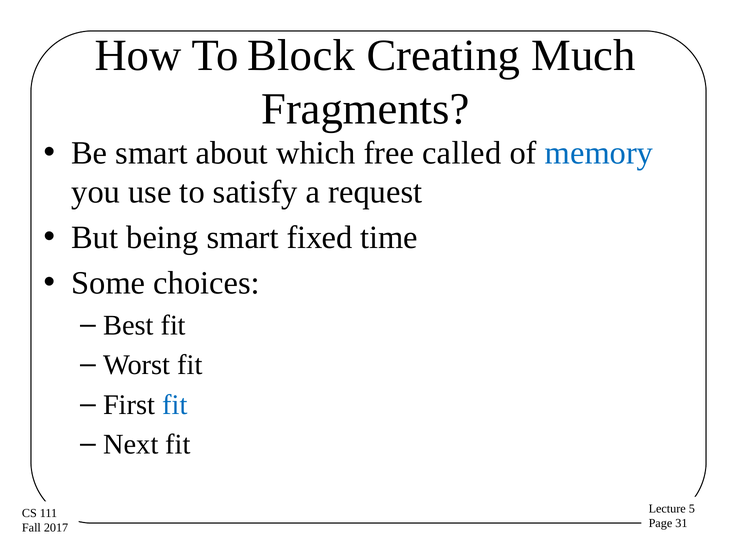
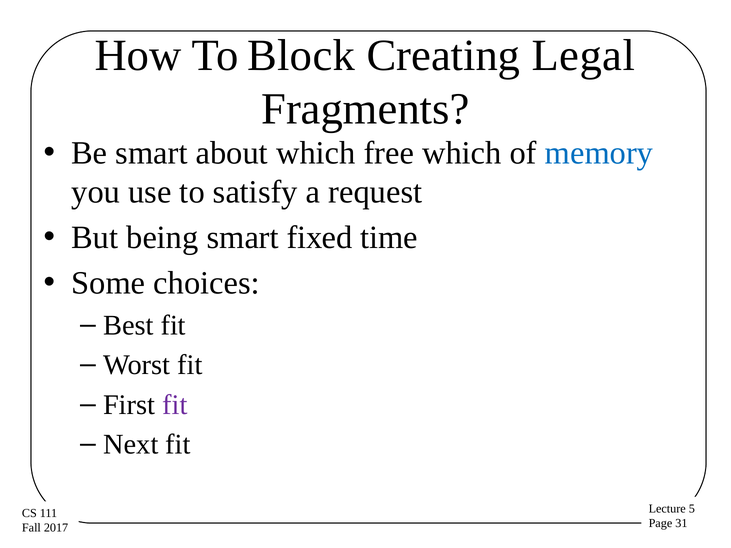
Much: Much -> Legal
free called: called -> which
fit at (175, 405) colour: blue -> purple
